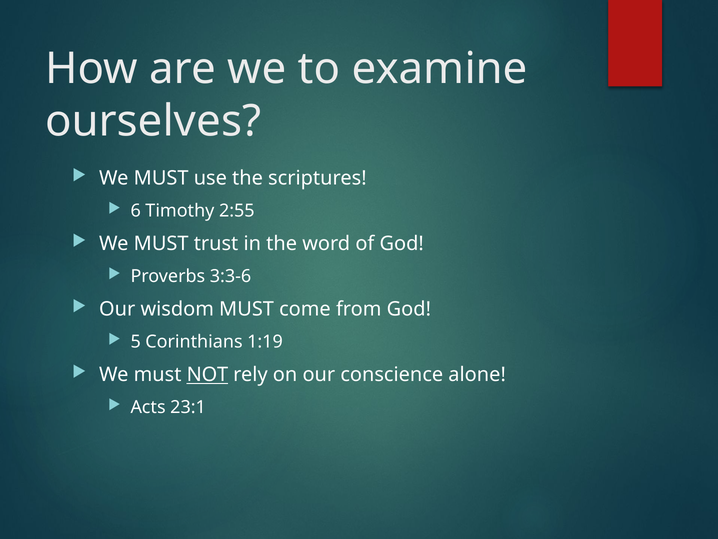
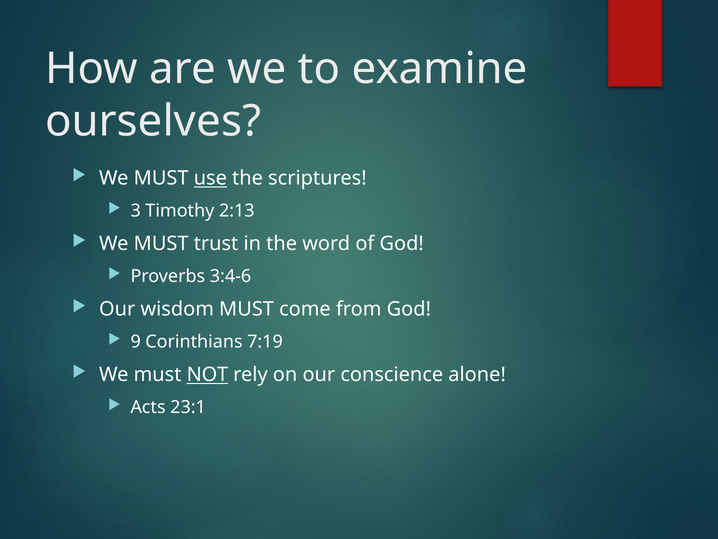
use underline: none -> present
6: 6 -> 3
2:55: 2:55 -> 2:13
3:3-6: 3:3-6 -> 3:4-6
5: 5 -> 9
1:19: 1:19 -> 7:19
